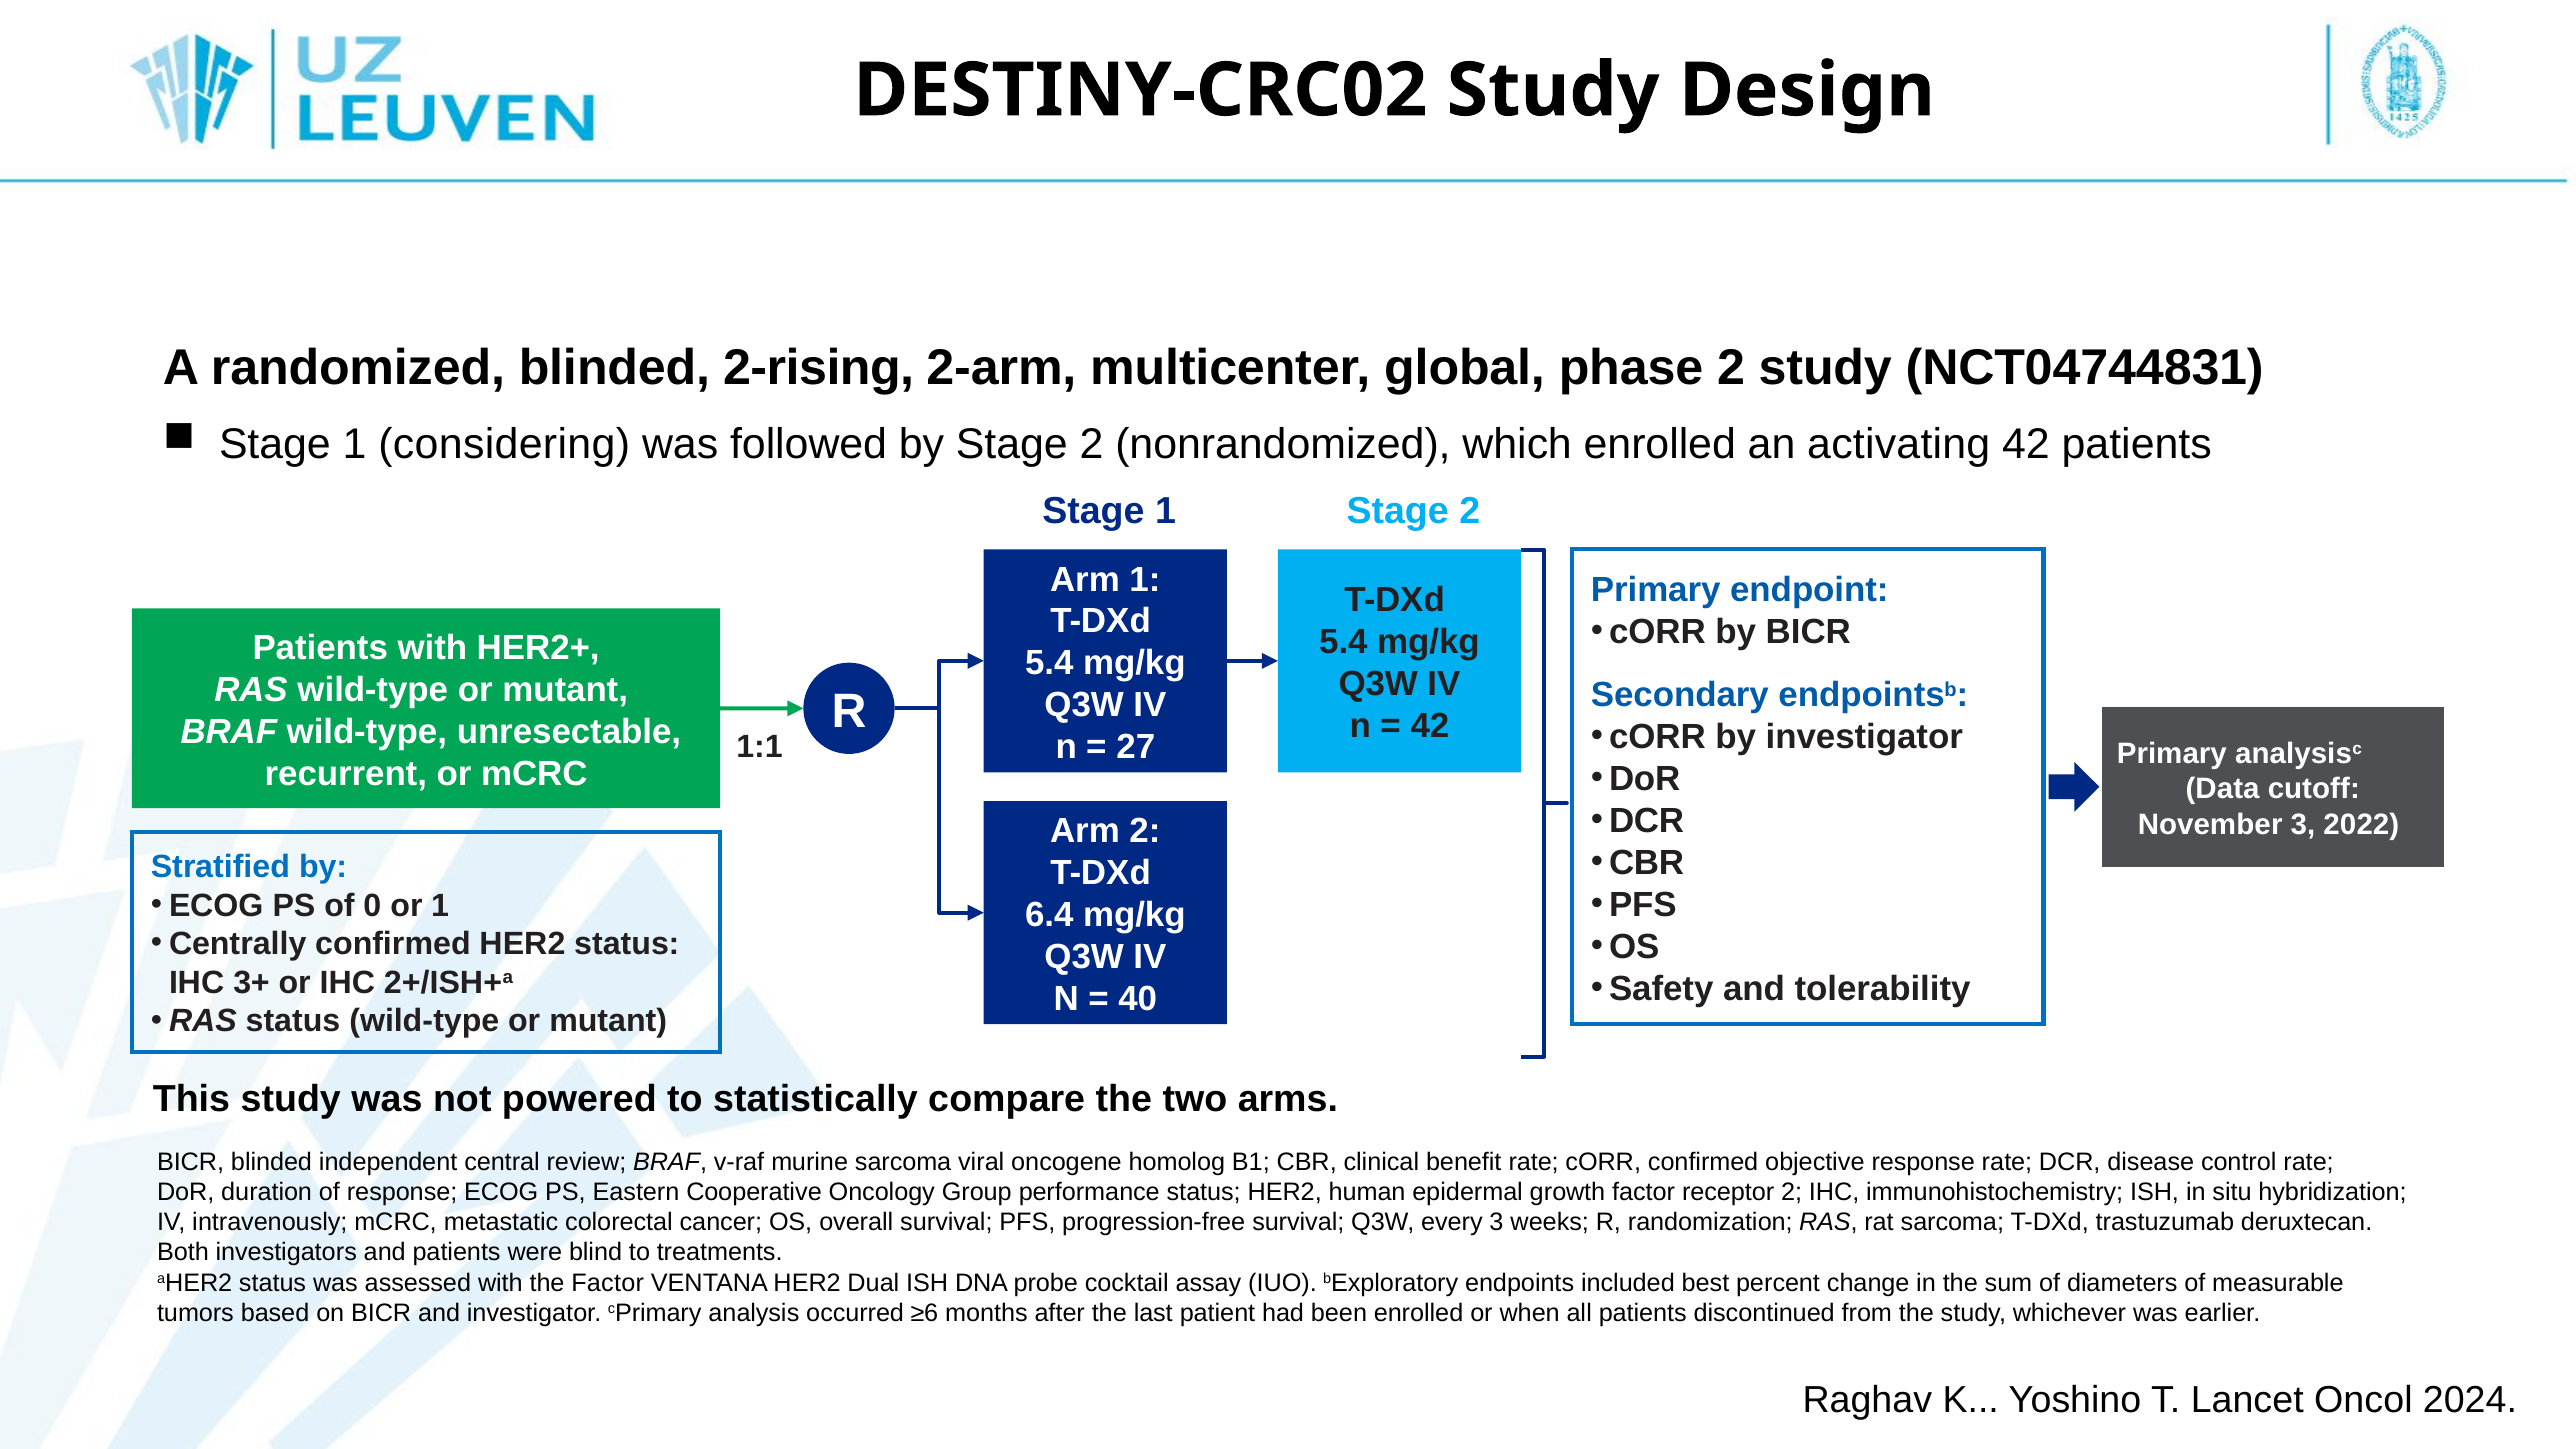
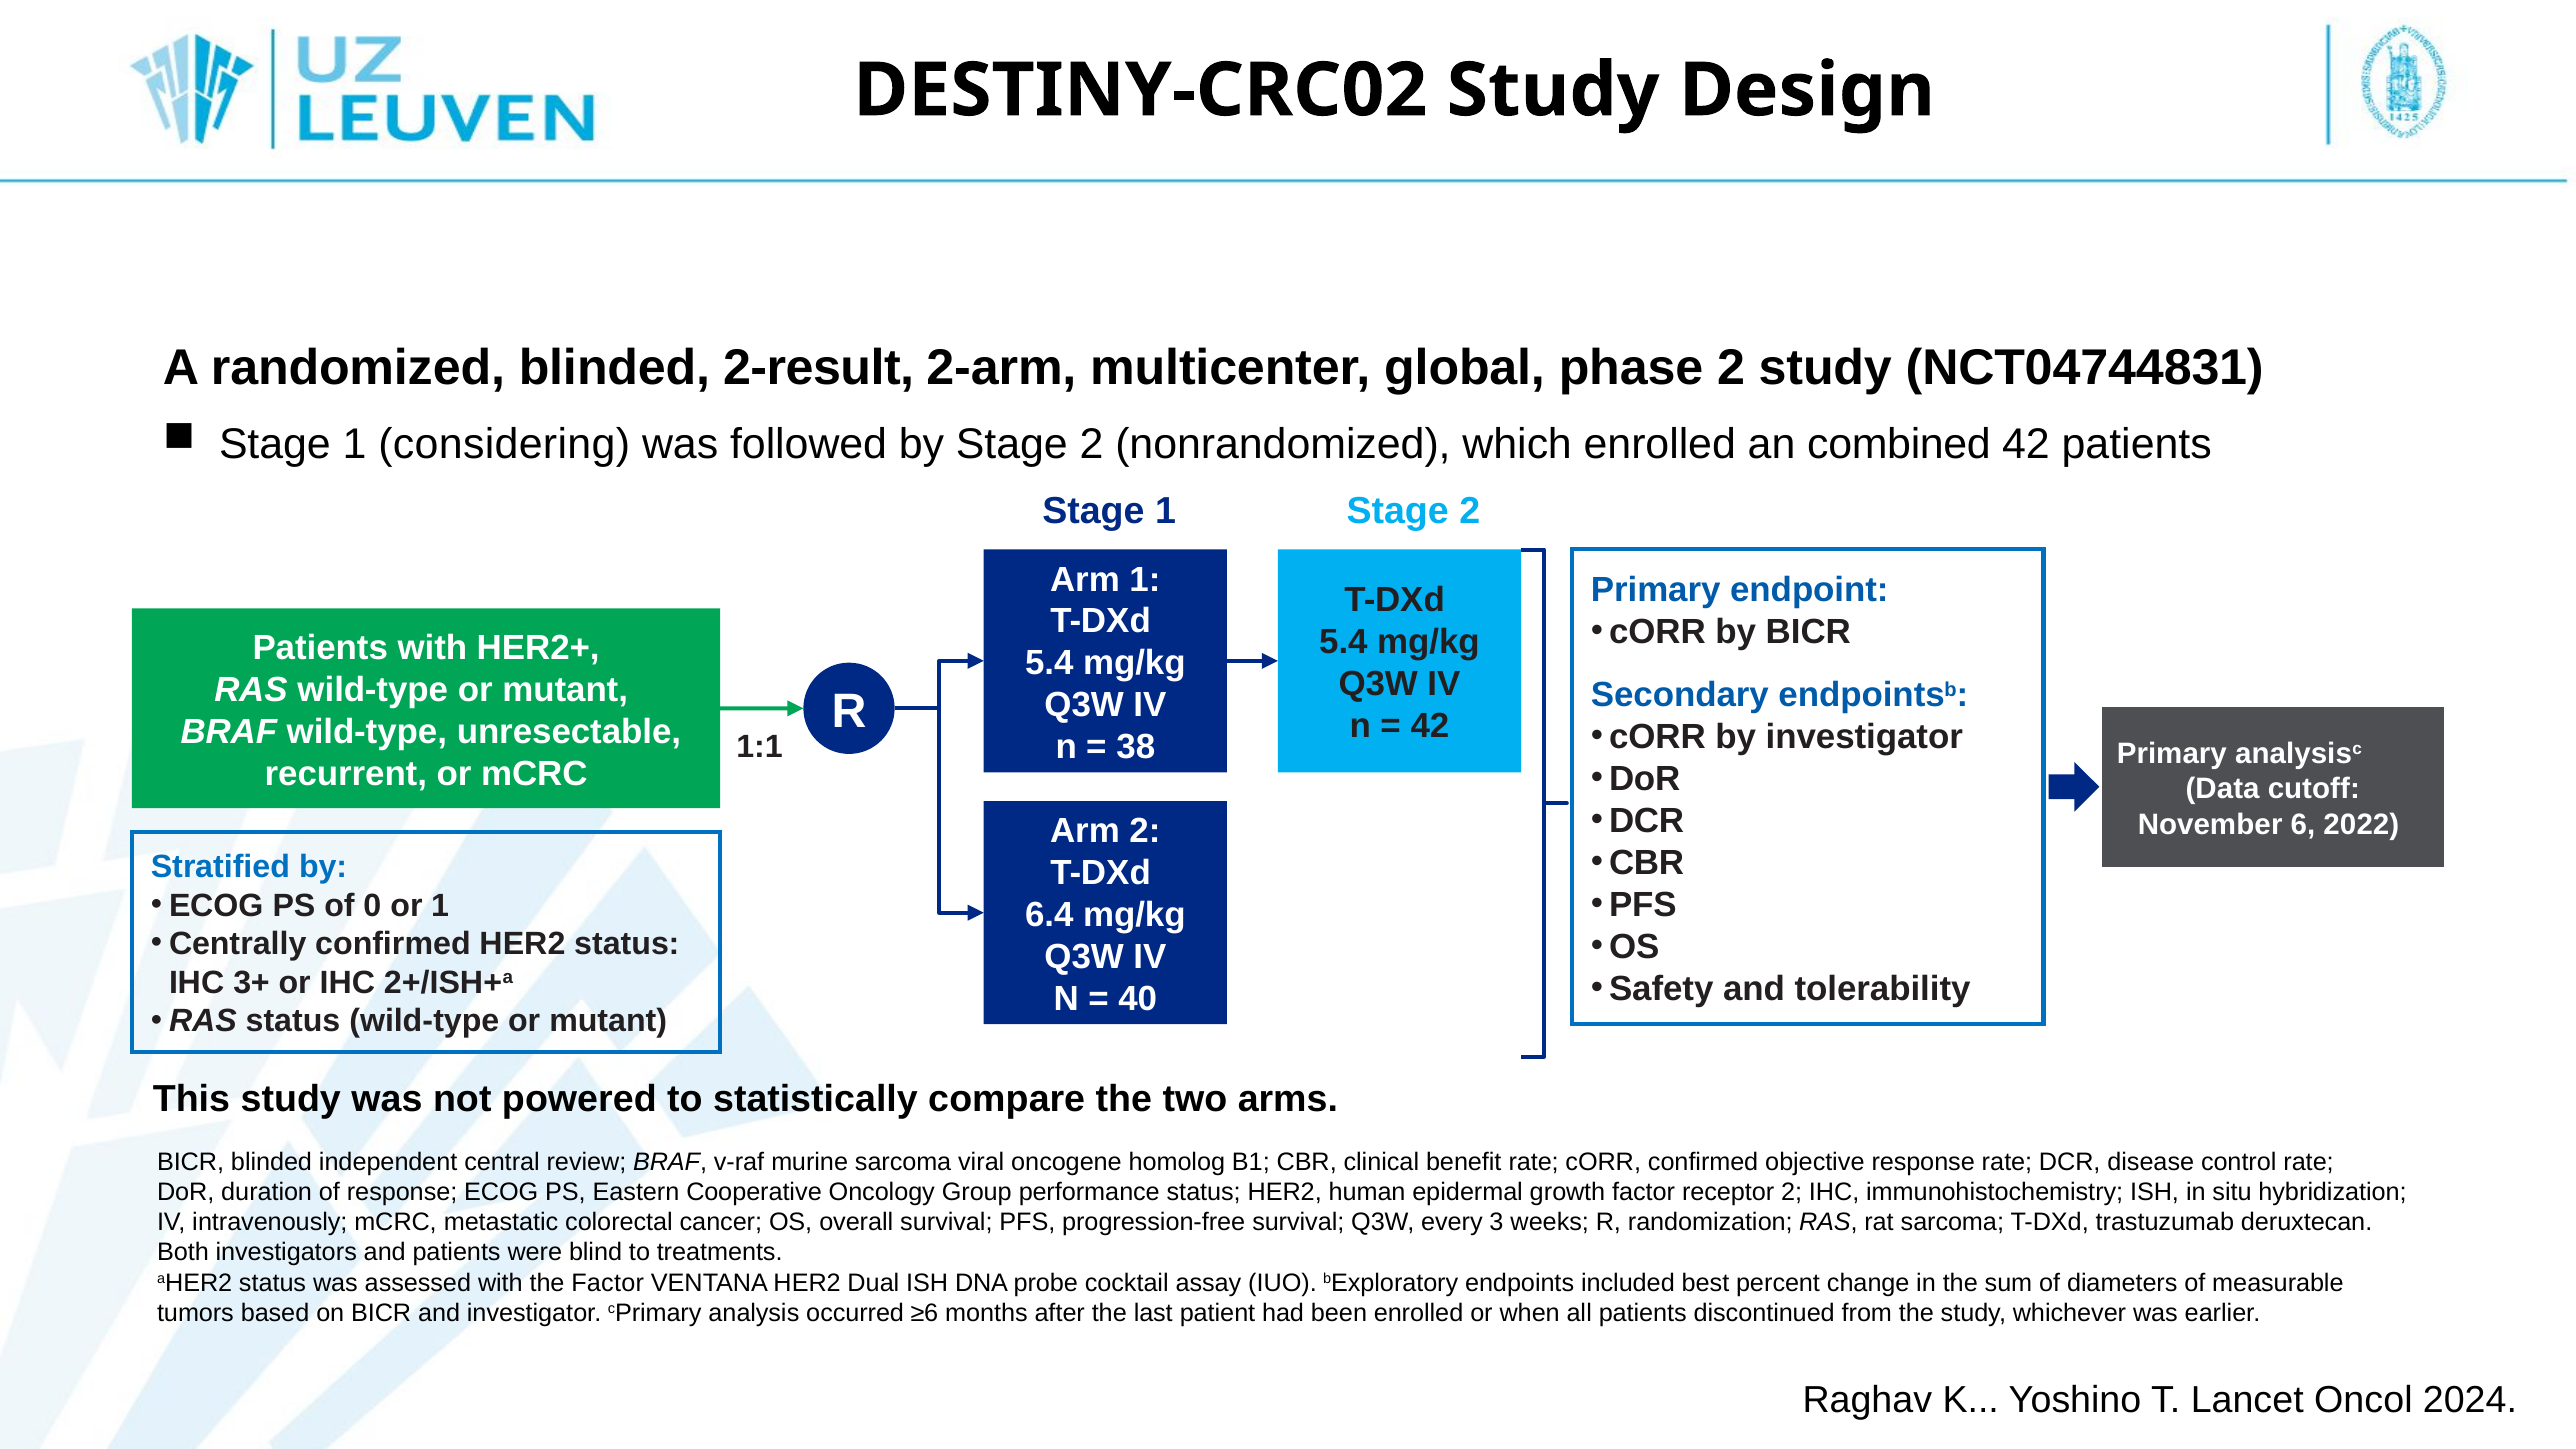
2-rising: 2-rising -> 2-result
activating: activating -> combined
27: 27 -> 38
November 3: 3 -> 6
